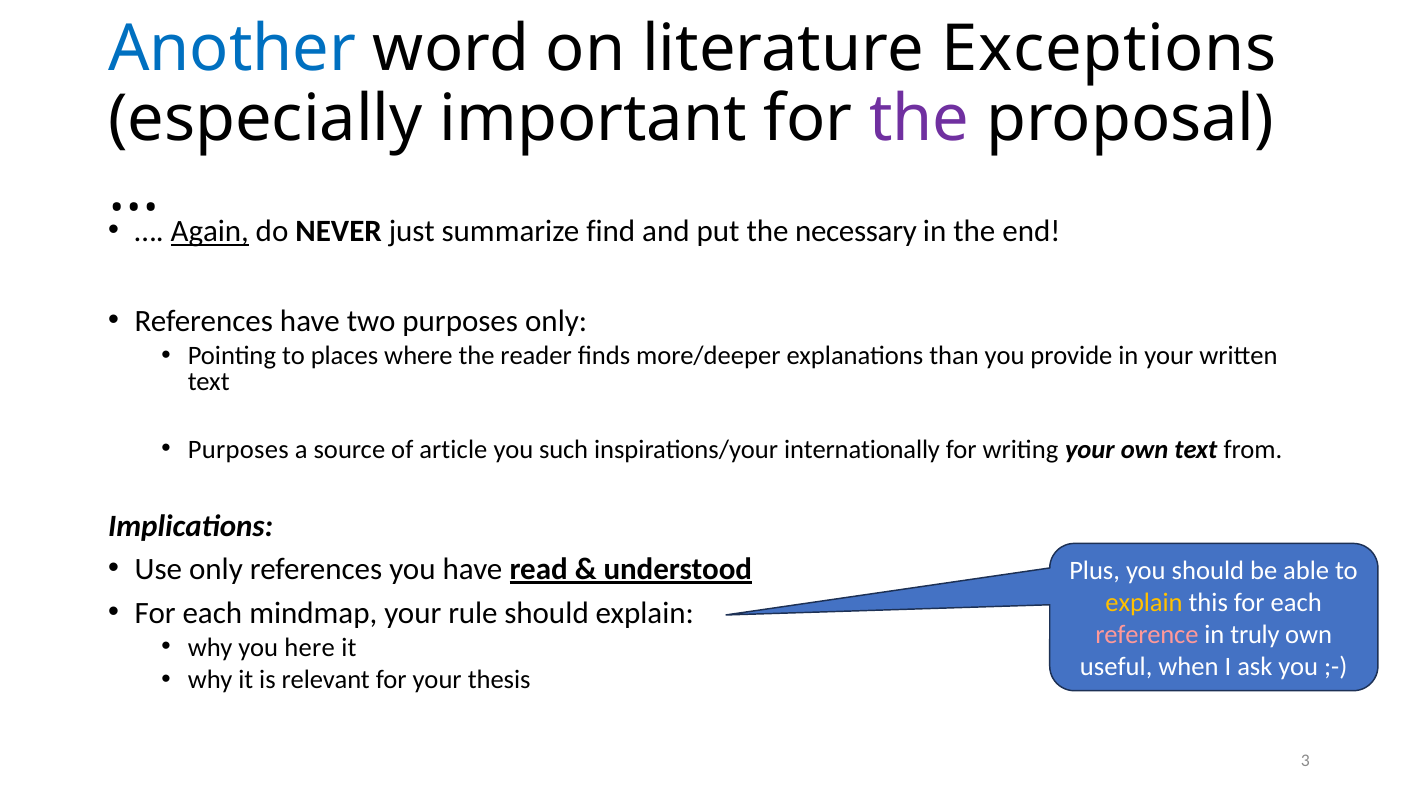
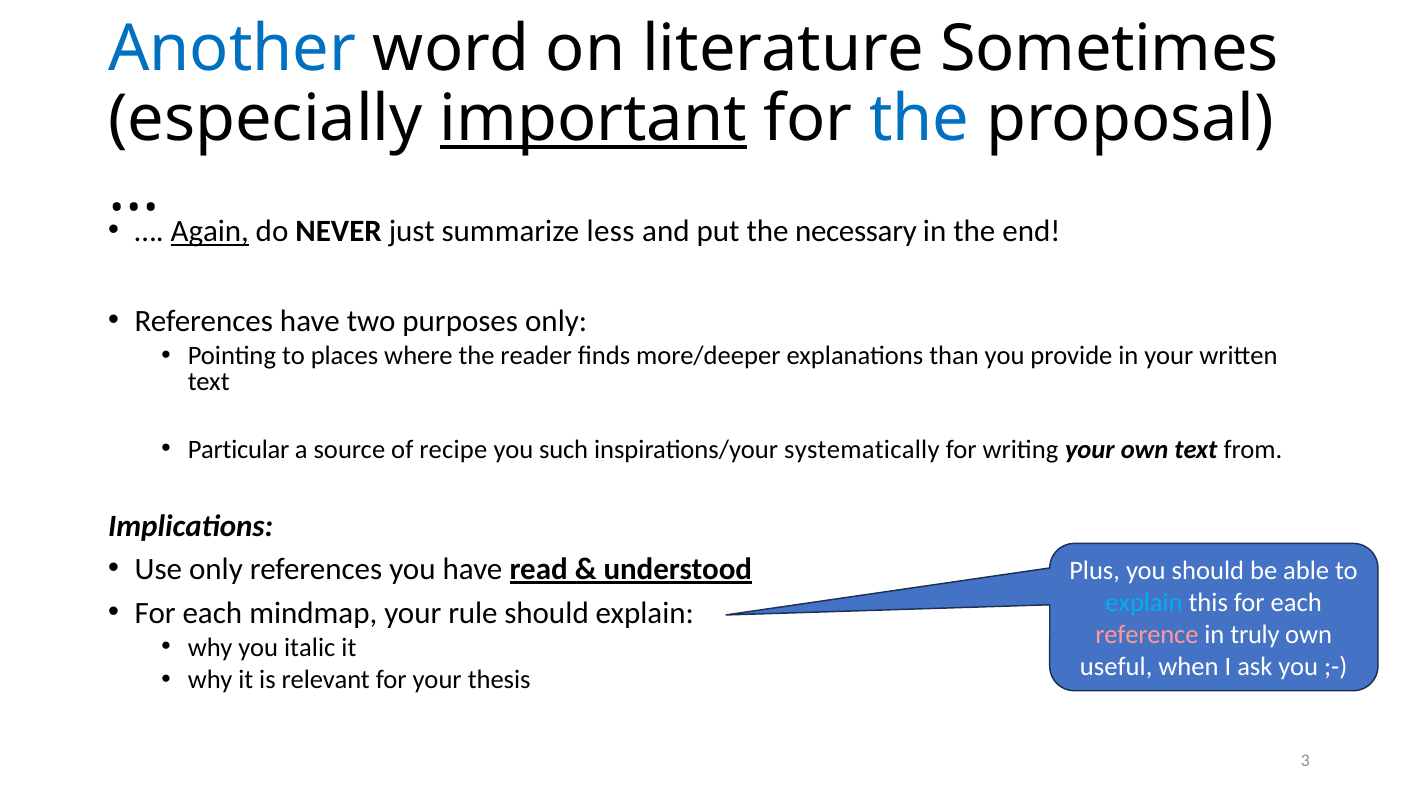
Exceptions: Exceptions -> Sometimes
important underline: none -> present
the at (919, 119) colour: purple -> blue
find: find -> less
Purposes at (238, 450): Purposes -> Particular
article: article -> recipe
internationally: internationally -> systematically
explain at (1144, 603) colour: yellow -> light blue
here: here -> italic
